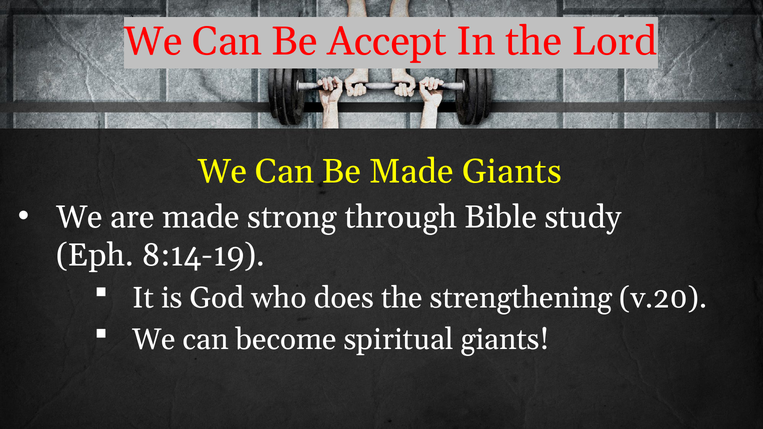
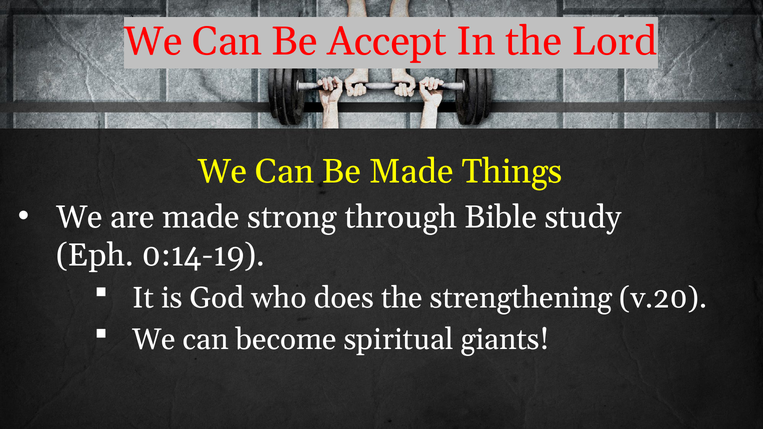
Made Giants: Giants -> Things
8:14-19: 8:14-19 -> 0:14-19
